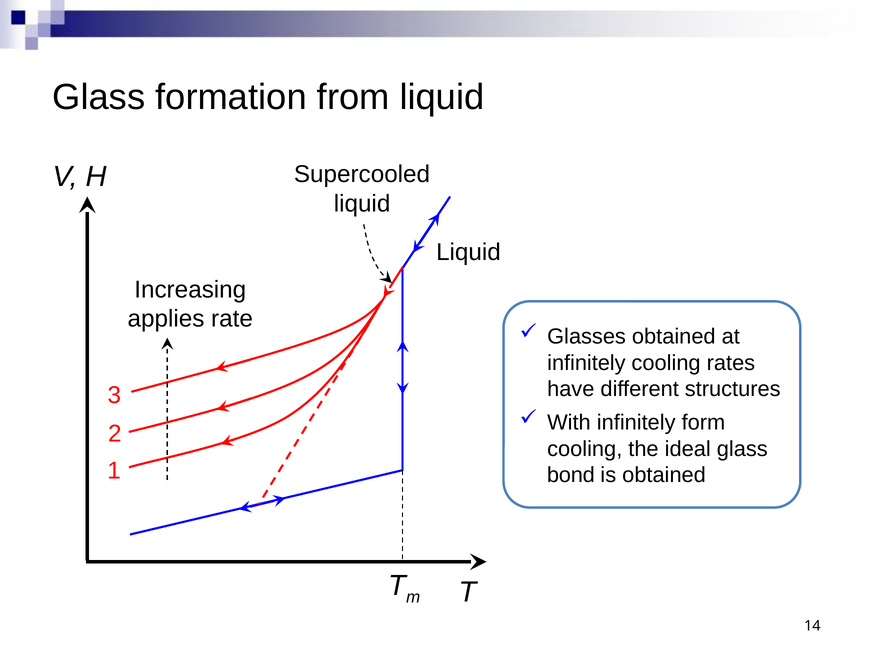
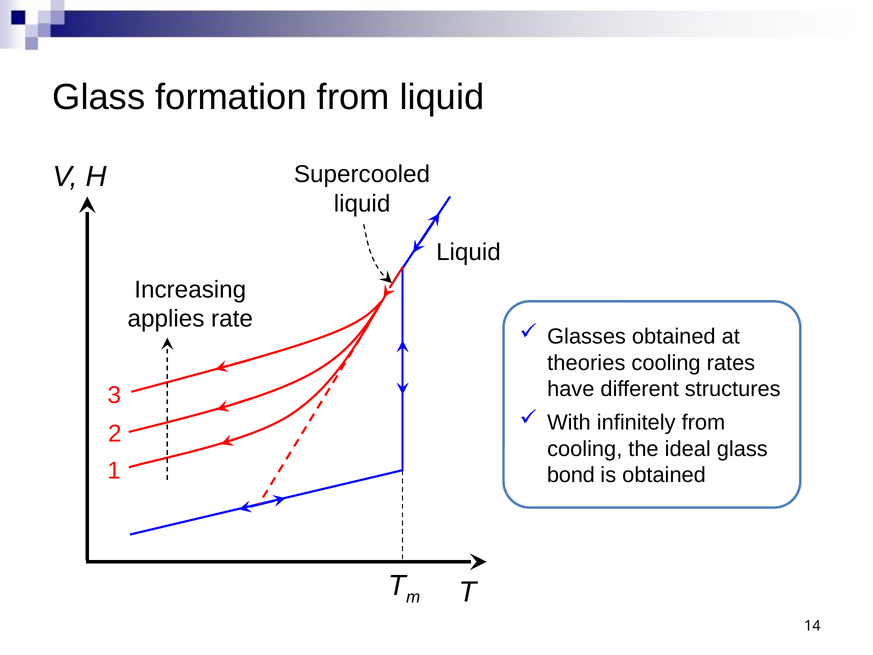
infinitely at (586, 363): infinitely -> theories
infinitely form: form -> from
